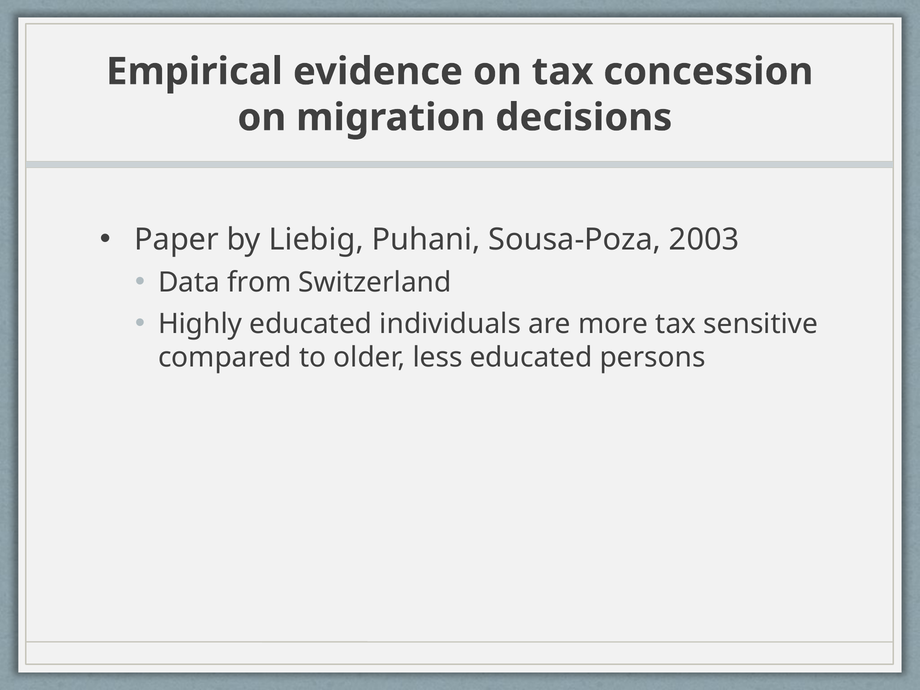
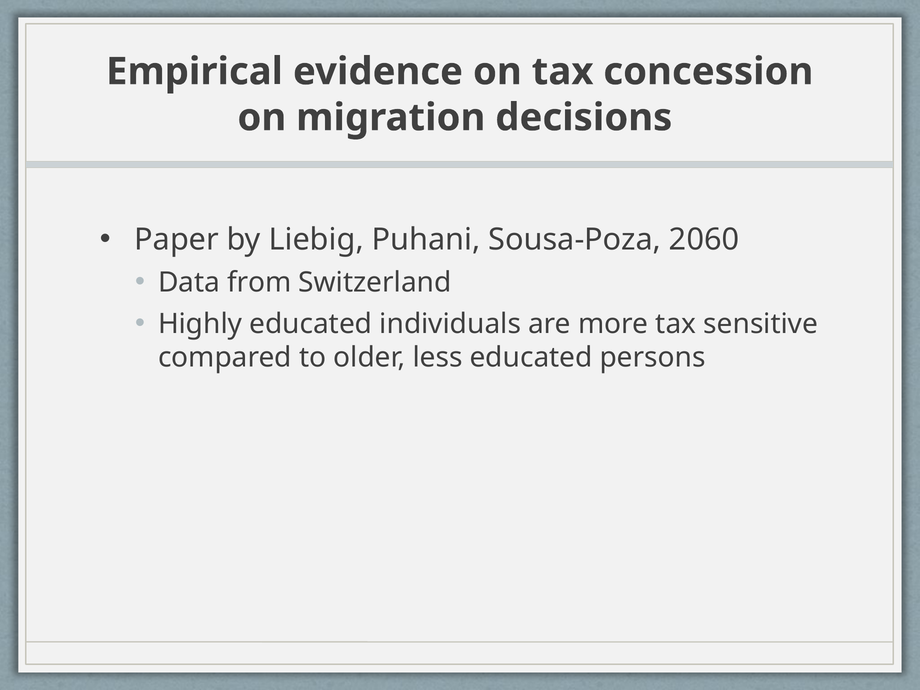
2003: 2003 -> 2060
